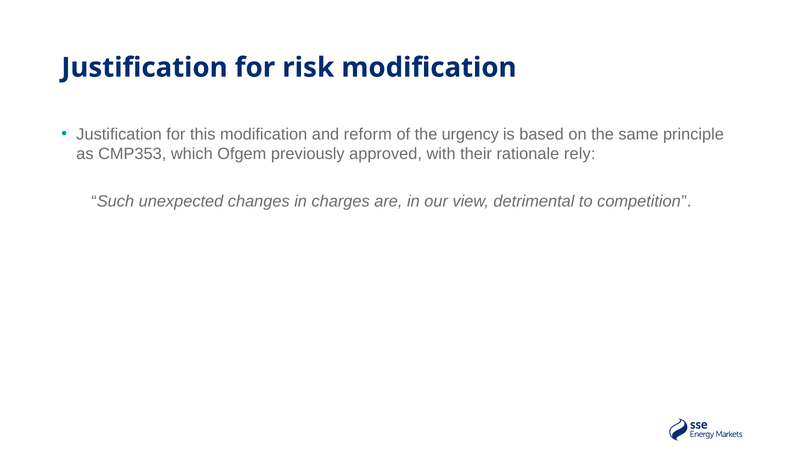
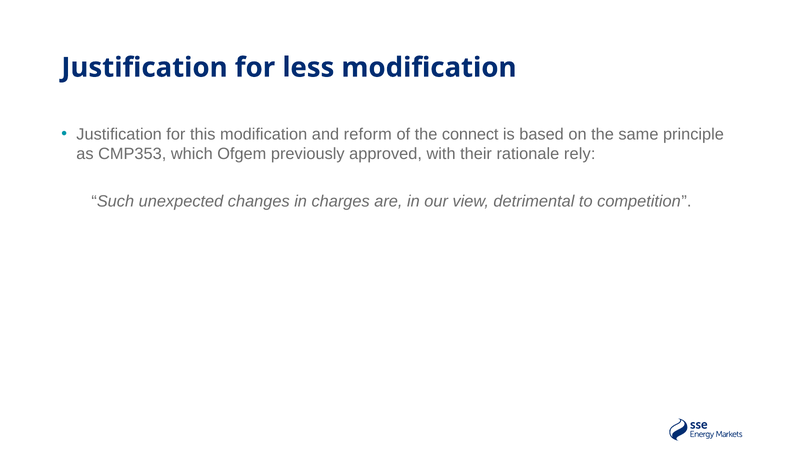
risk: risk -> less
urgency: urgency -> connect
